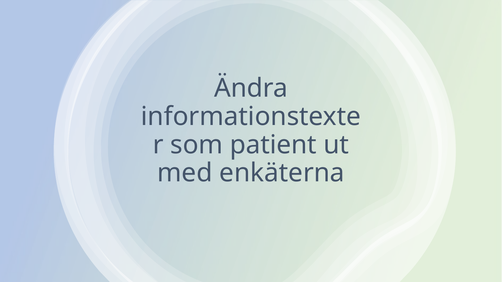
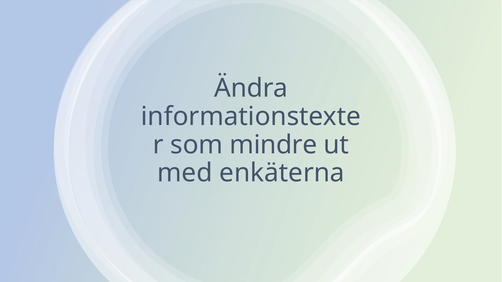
patient: patient -> mindre
